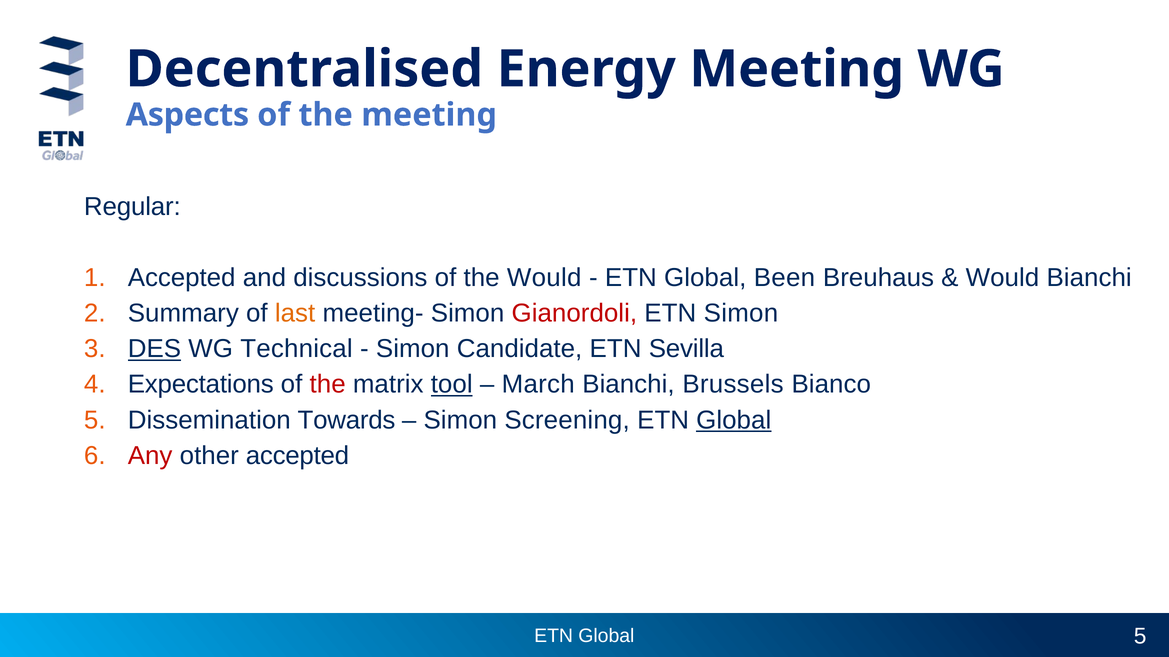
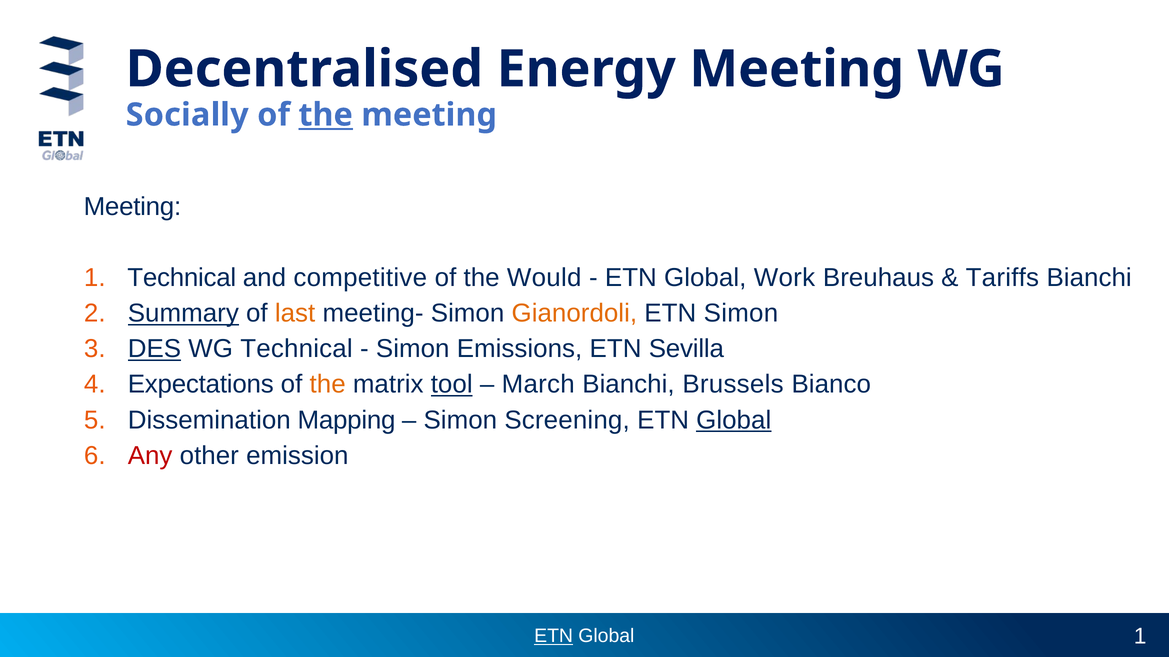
Aspects: Aspects -> Socially
the at (326, 115) underline: none -> present
Regular at (132, 207): Regular -> Meeting
Accepted at (182, 278): Accepted -> Technical
discussions: discussions -> competitive
Been: Been -> Work
Would at (1002, 278): Would -> Tariffs
Summary underline: none -> present
Gianordoli colour: red -> orange
Candidate: Candidate -> Emissions
the at (328, 385) colour: red -> orange
Towards: Towards -> Mapping
other accepted: accepted -> emission
ETN at (554, 637) underline: none -> present
Global 5: 5 -> 1
